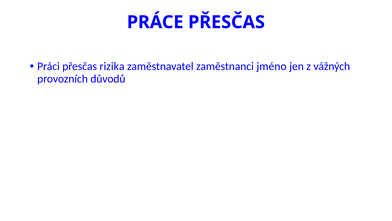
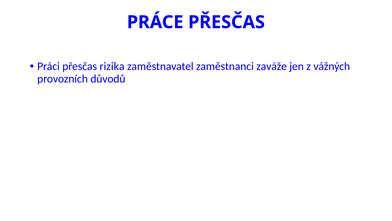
jméno: jméno -> zaváže
